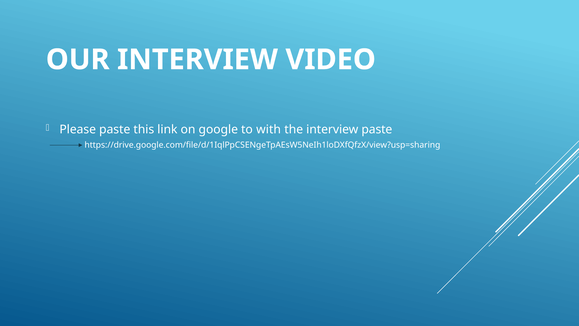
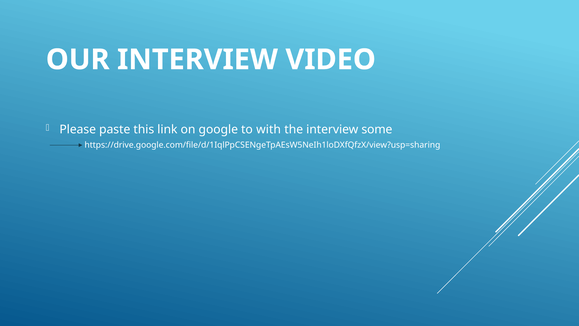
interview paste: paste -> some
